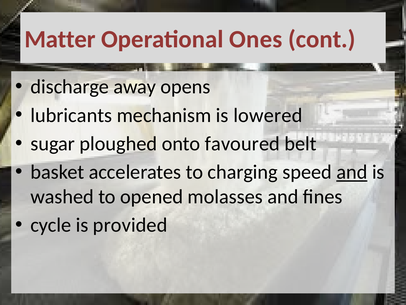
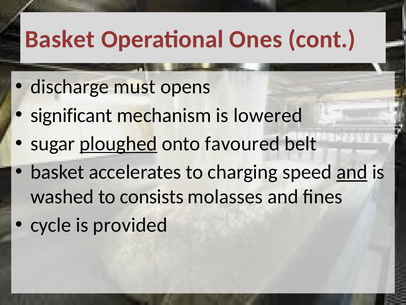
Matter at (60, 39): Matter -> Basket
away: away -> must
lubricants: lubricants -> significant
ploughed underline: none -> present
opened: opened -> consists
